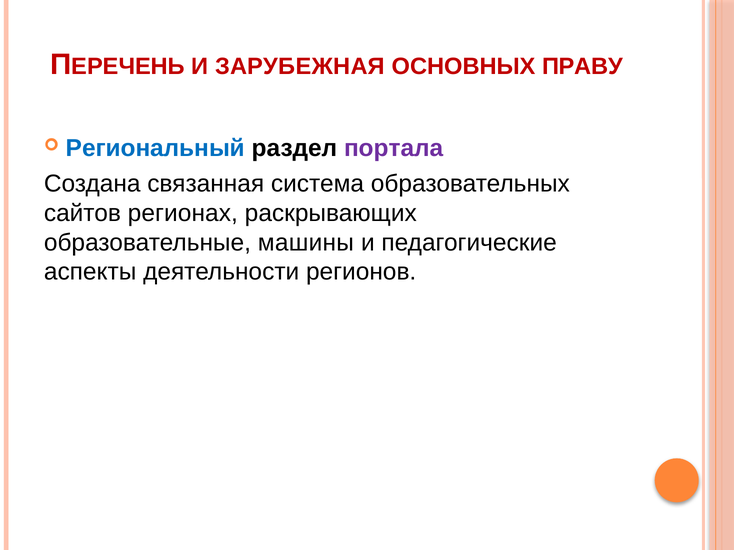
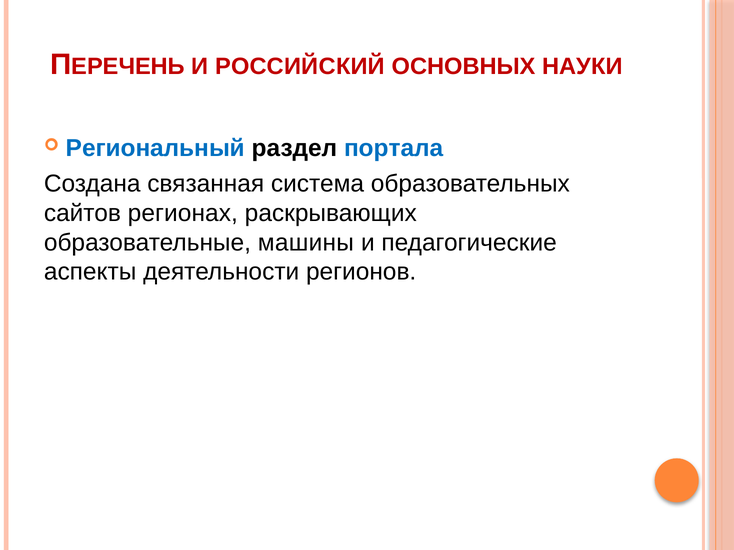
ЗАРУБЕЖНАЯ: ЗАРУБЕЖНАЯ -> РОССИЙСКИЙ
ПРАВУ: ПРАВУ -> НАУКИ
портала colour: purple -> blue
